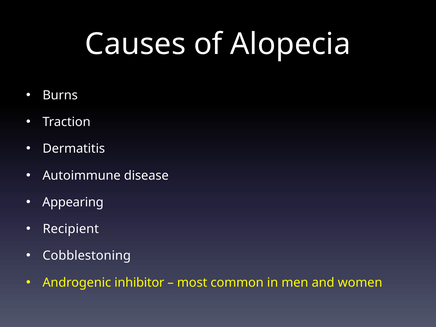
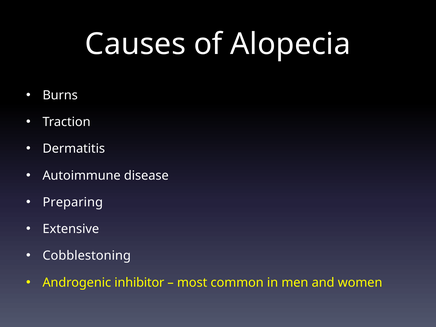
Appearing: Appearing -> Preparing
Recipient: Recipient -> Extensive
